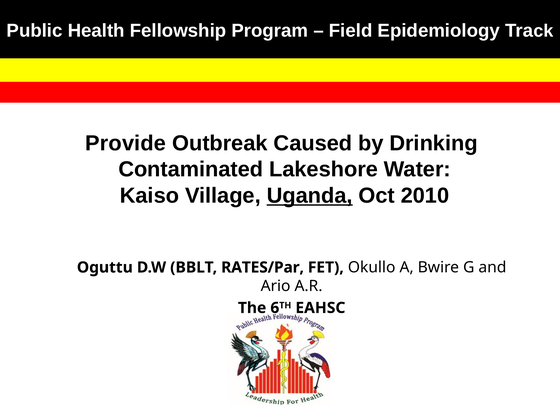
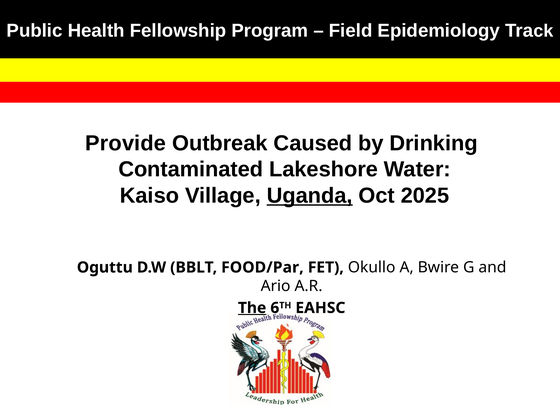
2010: 2010 -> 2025
RATES/Par: RATES/Par -> FOOD/Par
The underline: none -> present
